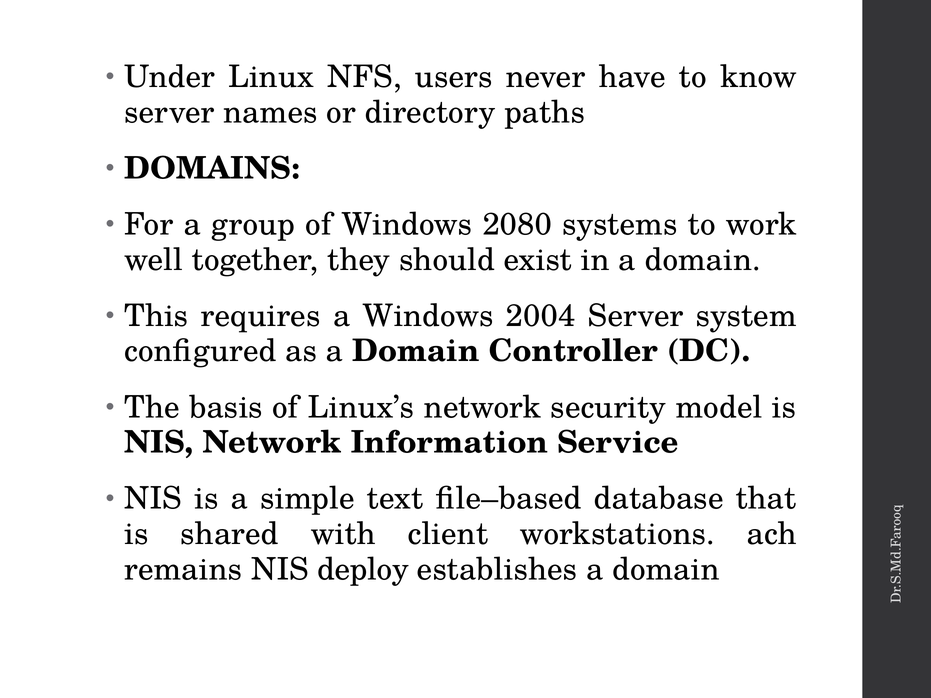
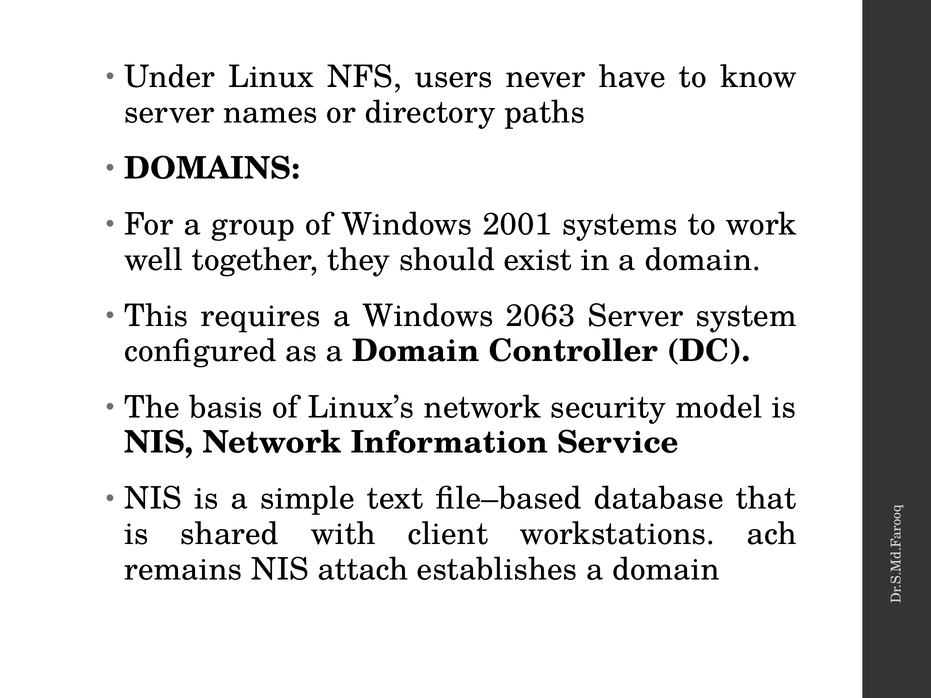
2080: 2080 -> 2001
2004: 2004 -> 2063
deploy: deploy -> attach
